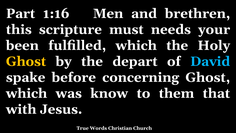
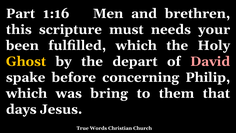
David colour: light blue -> pink
concerning Ghost: Ghost -> Philip
know: know -> bring
with: with -> days
